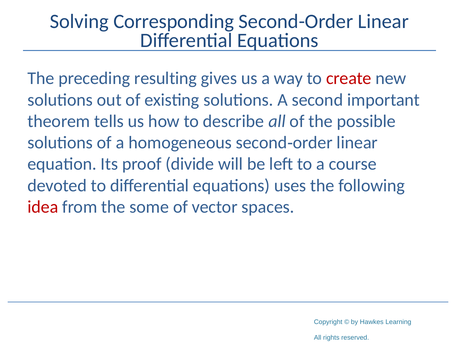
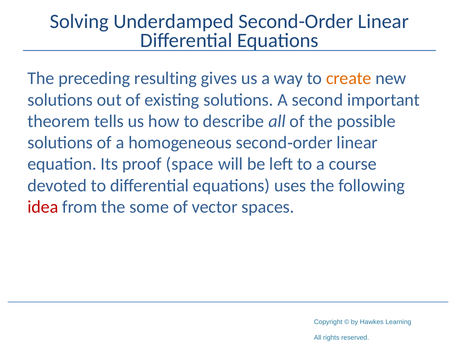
Corresponding: Corresponding -> Underdamped
create colour: red -> orange
divide: divide -> space
